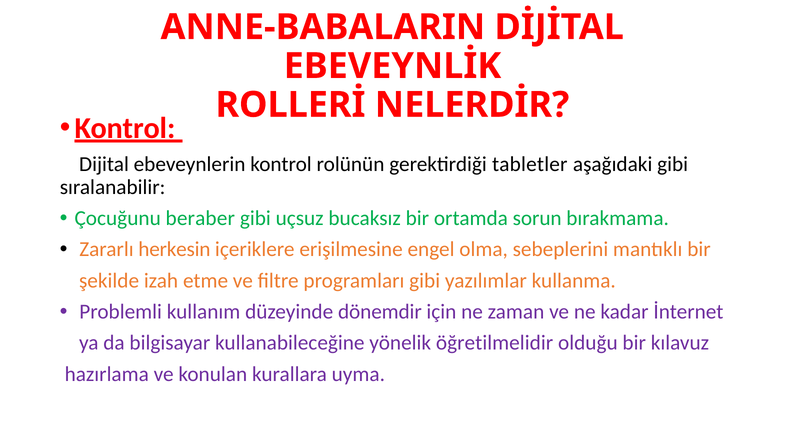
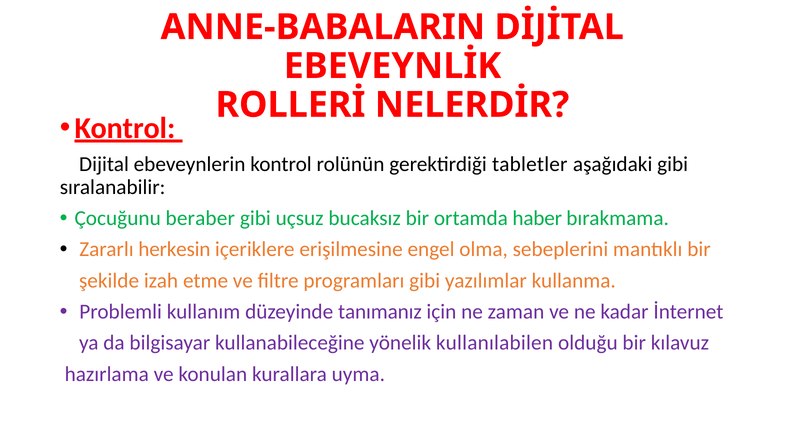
sorun: sorun -> haber
dönemdir: dönemdir -> tanımanız
öğretilmelidir: öğretilmelidir -> kullanılabilen
